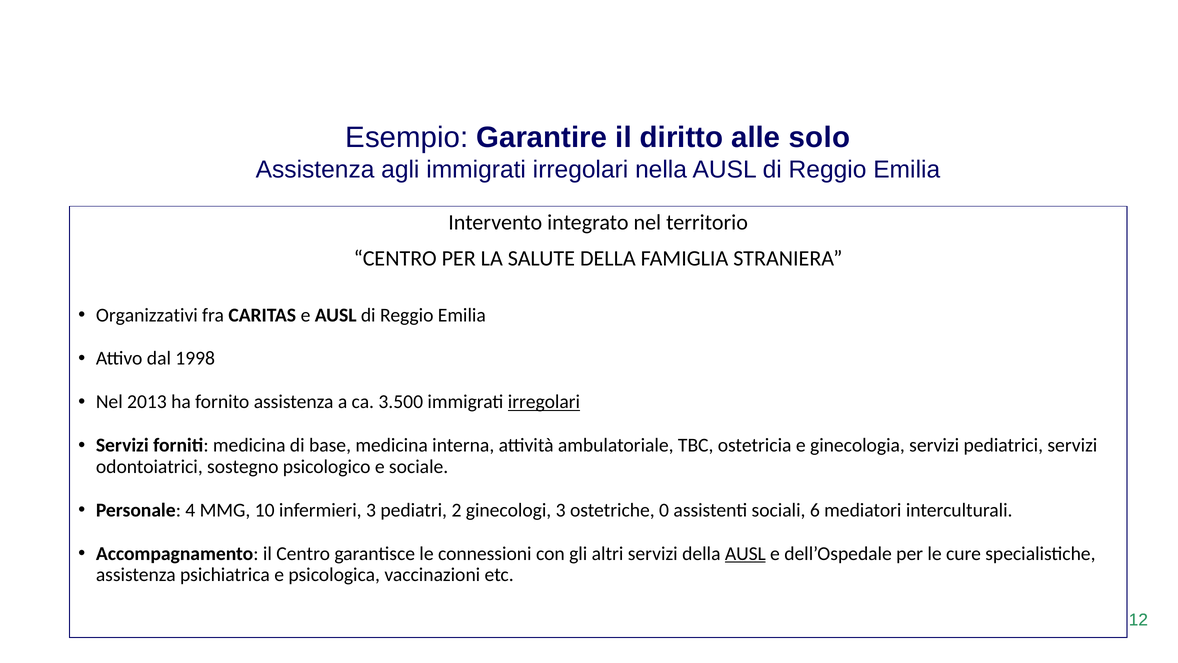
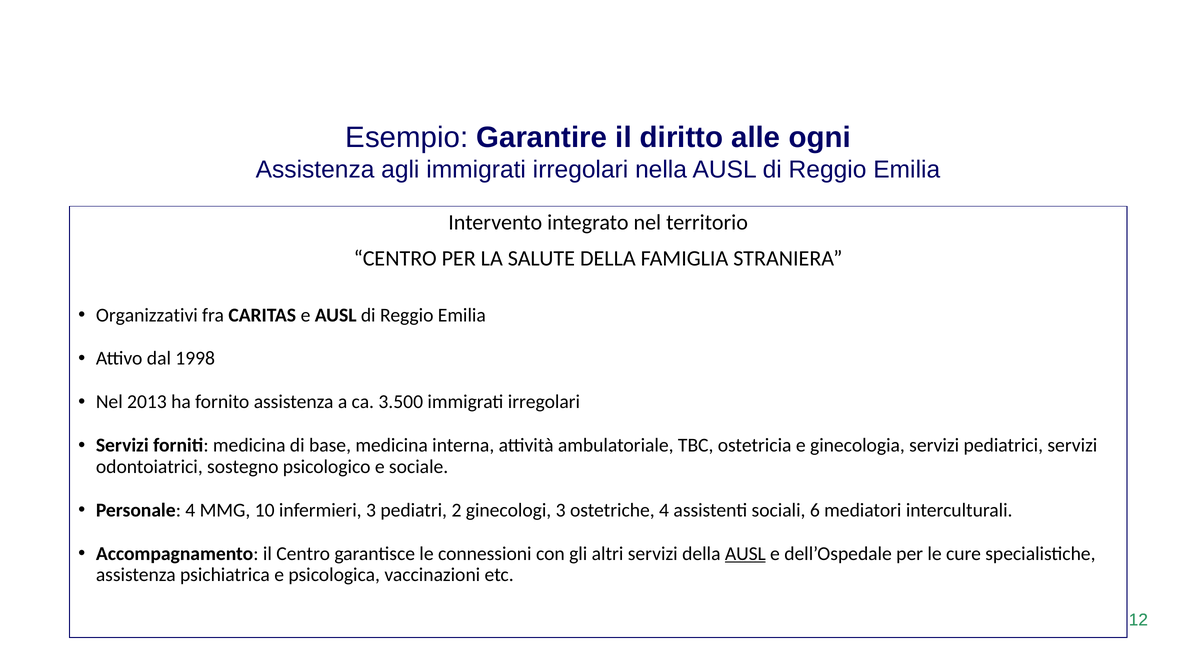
solo: solo -> ogni
irregolari at (544, 402) underline: present -> none
ostetriche 0: 0 -> 4
